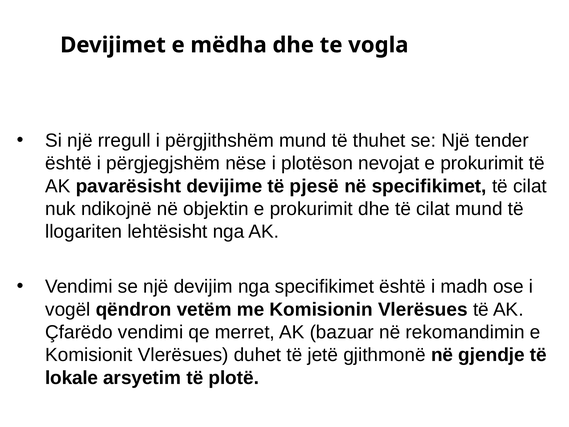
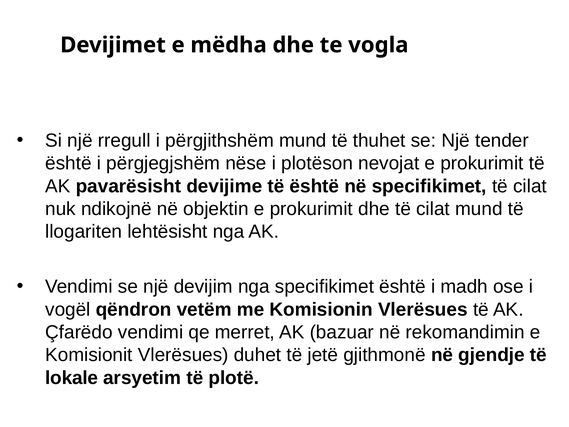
të pjesë: pjesë -> është
